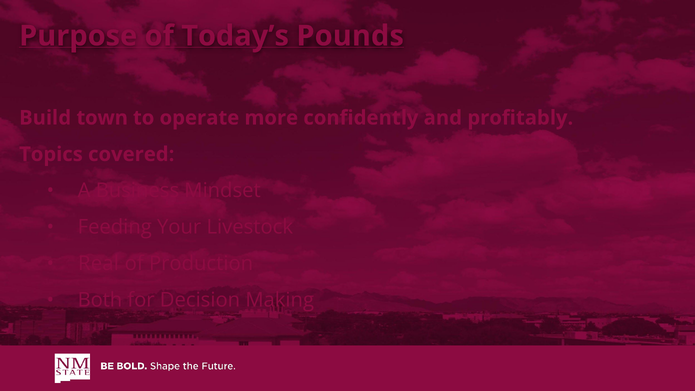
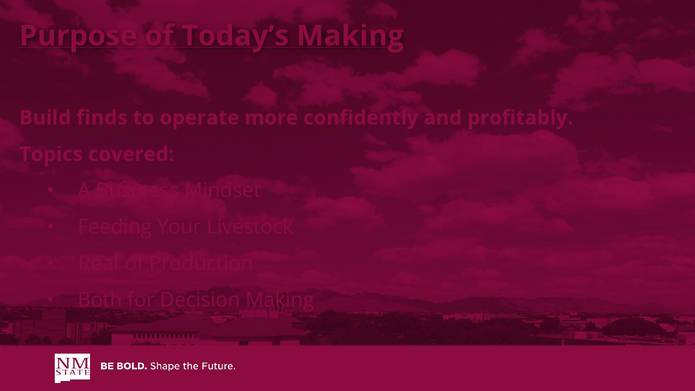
Today’s Pounds: Pounds -> Making
town: town -> finds
